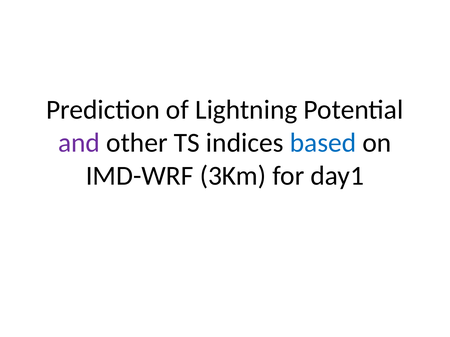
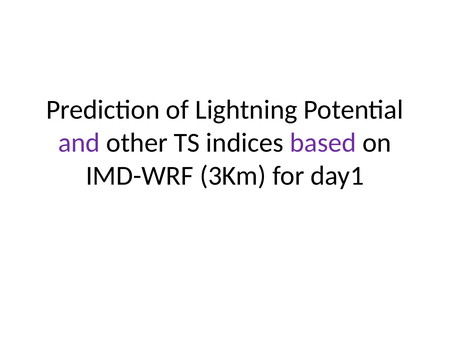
based colour: blue -> purple
